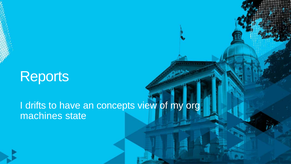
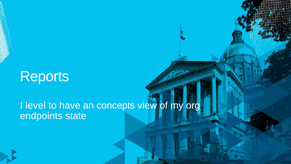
drifts: drifts -> level
machines: machines -> endpoints
